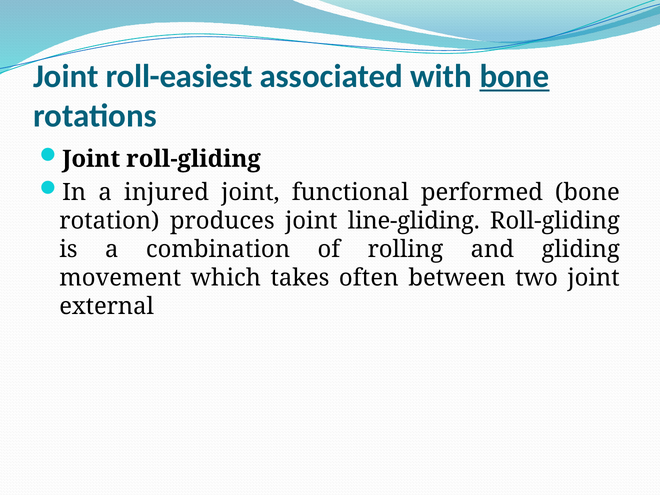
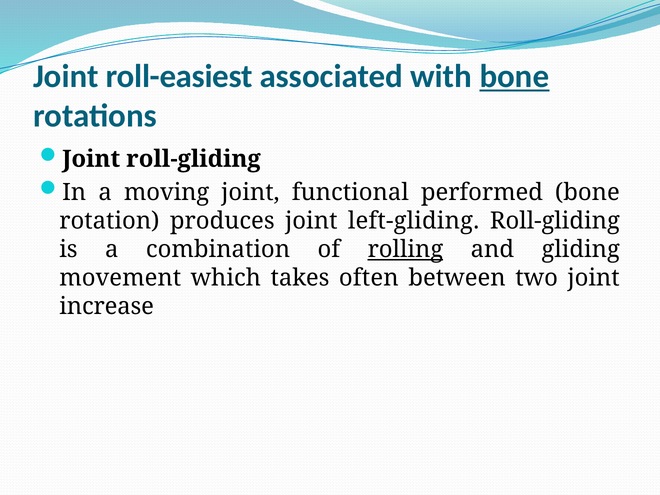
injured: injured -> moving
line-gliding: line-gliding -> left-gliding
rolling underline: none -> present
external: external -> increase
